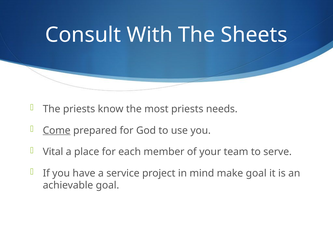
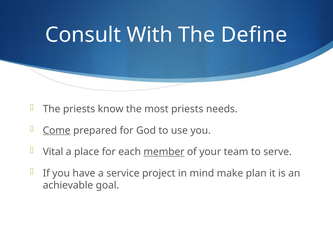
Sheets: Sheets -> Define
member underline: none -> present
make goal: goal -> plan
